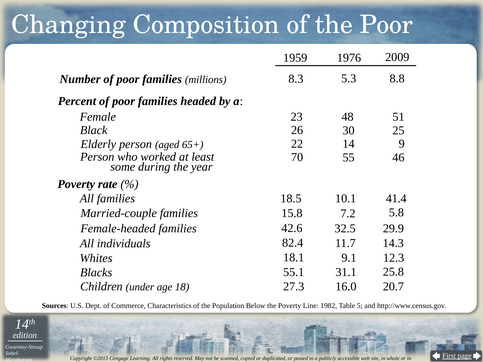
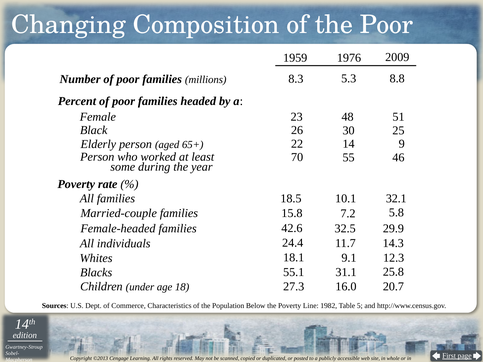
41.4: 41.4 -> 32.1
82.4: 82.4 -> 24.4
